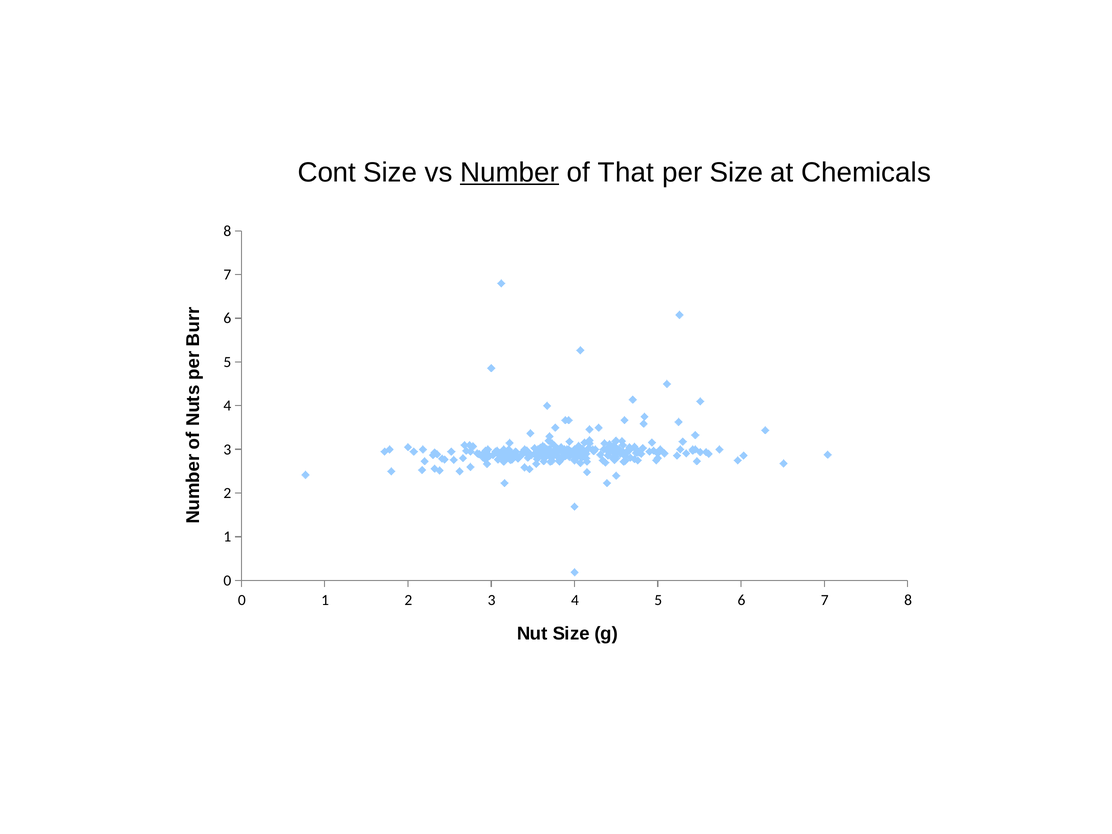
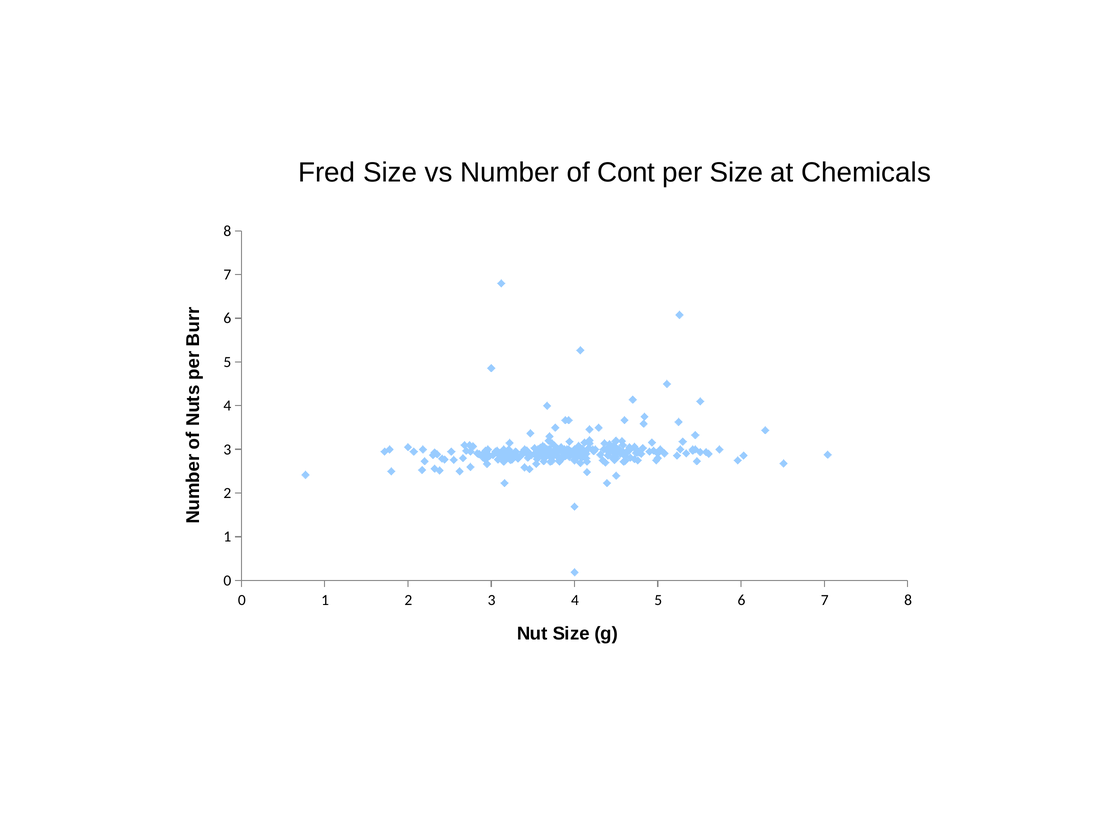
Cont: Cont -> Fred
Number underline: present -> none
That: That -> Cont
